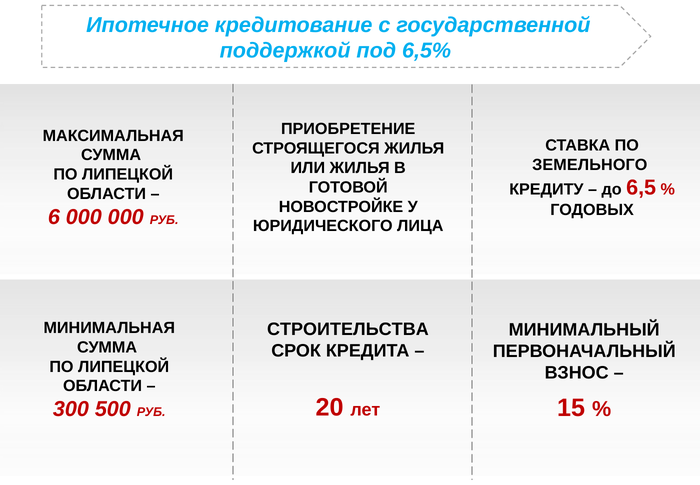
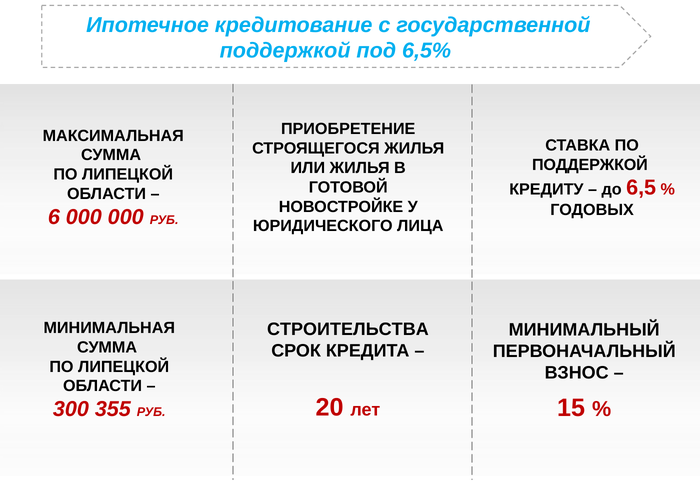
ЗЕМЕЛЬНОГО at (590, 165): ЗЕМЕЛЬНОГО -> ПОДДЕРЖКОЙ
500: 500 -> 355
